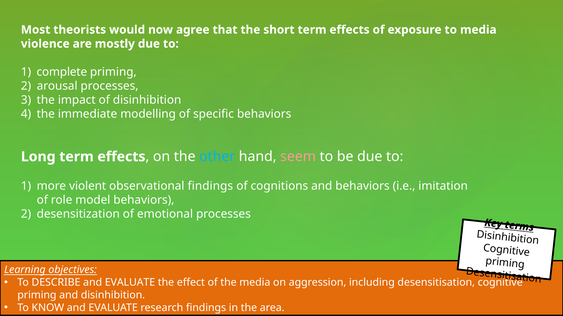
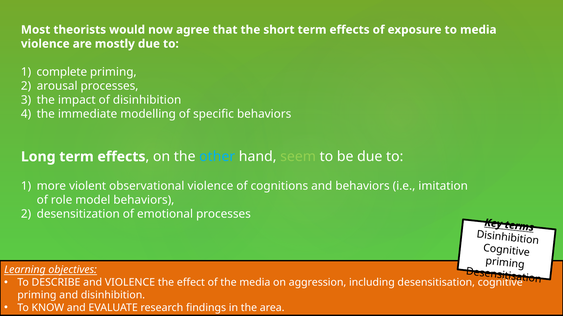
seem colour: pink -> light green
observational findings: findings -> violence
DESCRIBE and EVALUATE: EVALUATE -> VIOLENCE
